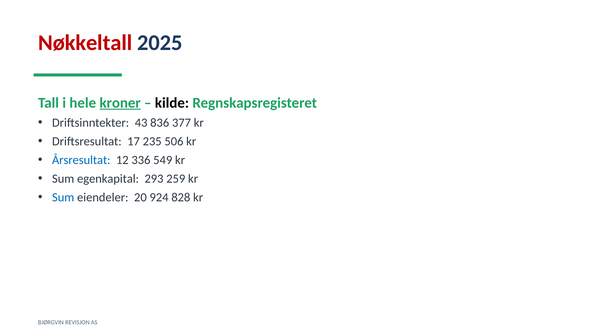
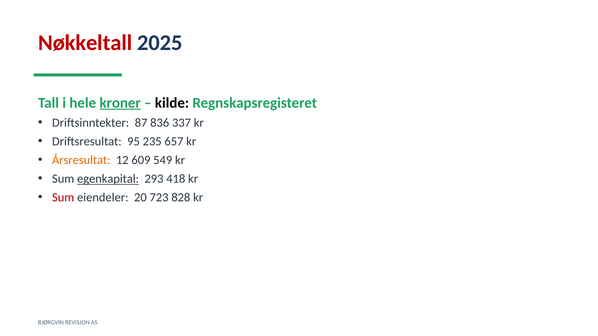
43: 43 -> 87
377: 377 -> 337
17: 17 -> 95
506: 506 -> 657
Årsresultat colour: blue -> orange
336: 336 -> 609
egenkapital underline: none -> present
259: 259 -> 418
Sum at (63, 198) colour: blue -> red
924: 924 -> 723
